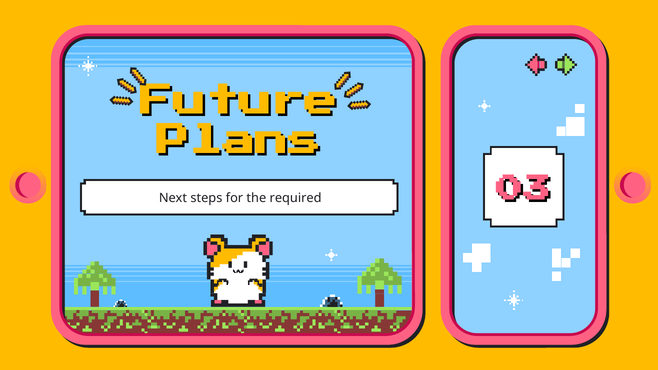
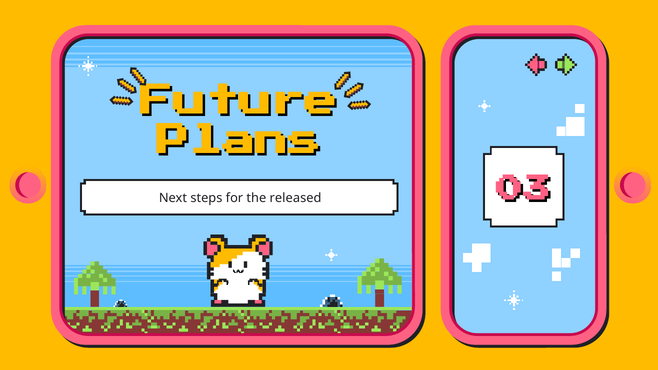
required: required -> released
